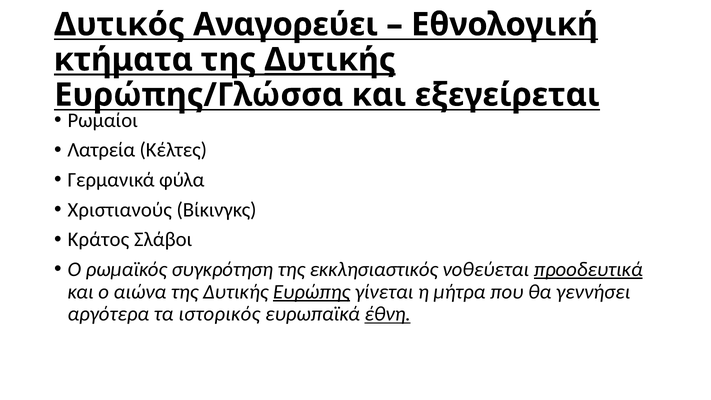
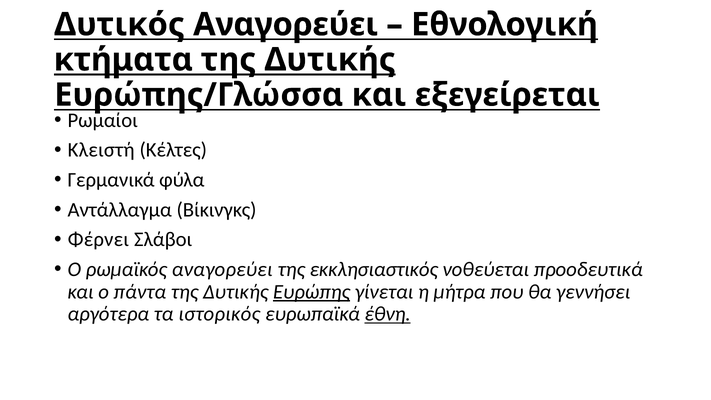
Δυτικής at (330, 60) underline: present -> none
Λατρεία: Λατρεία -> Κλειστή
Χριστιανούς: Χριστιανούς -> Αντάλλαγμα
Κράτος: Κράτος -> Φέρνει
ρωμαϊκός συγκρότηση: συγκρότηση -> αναγορεύει
προοδευτικά underline: present -> none
αιώνα: αιώνα -> πάντα
